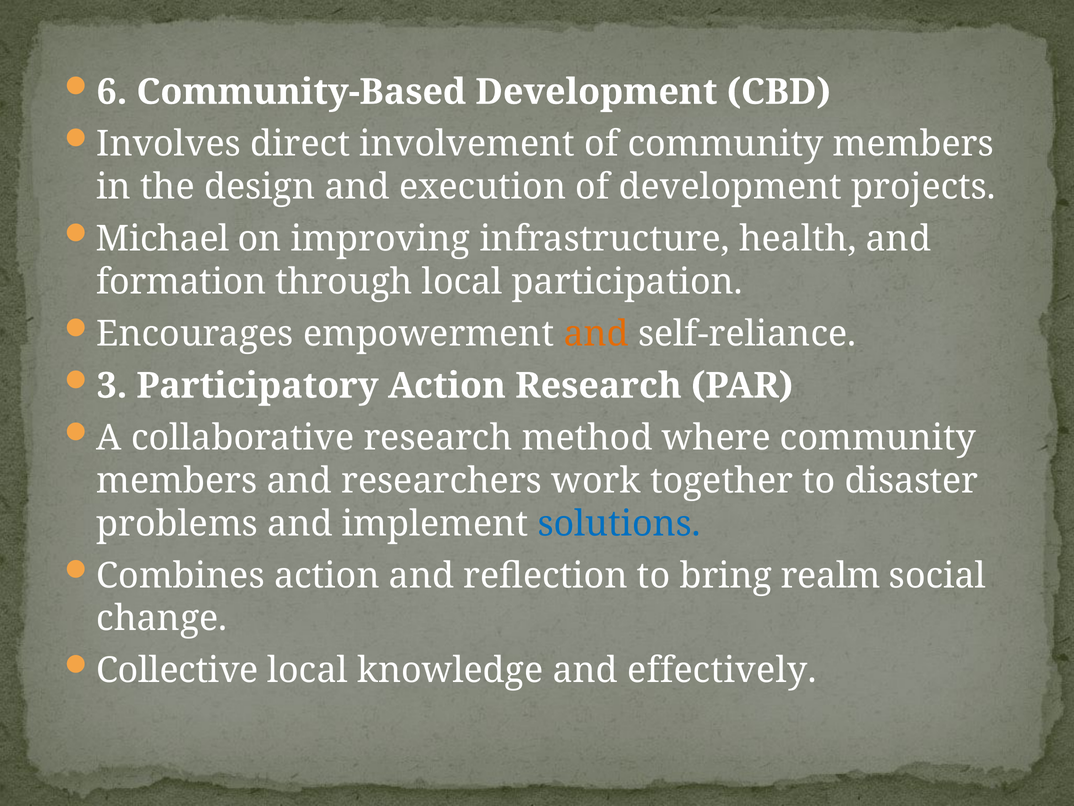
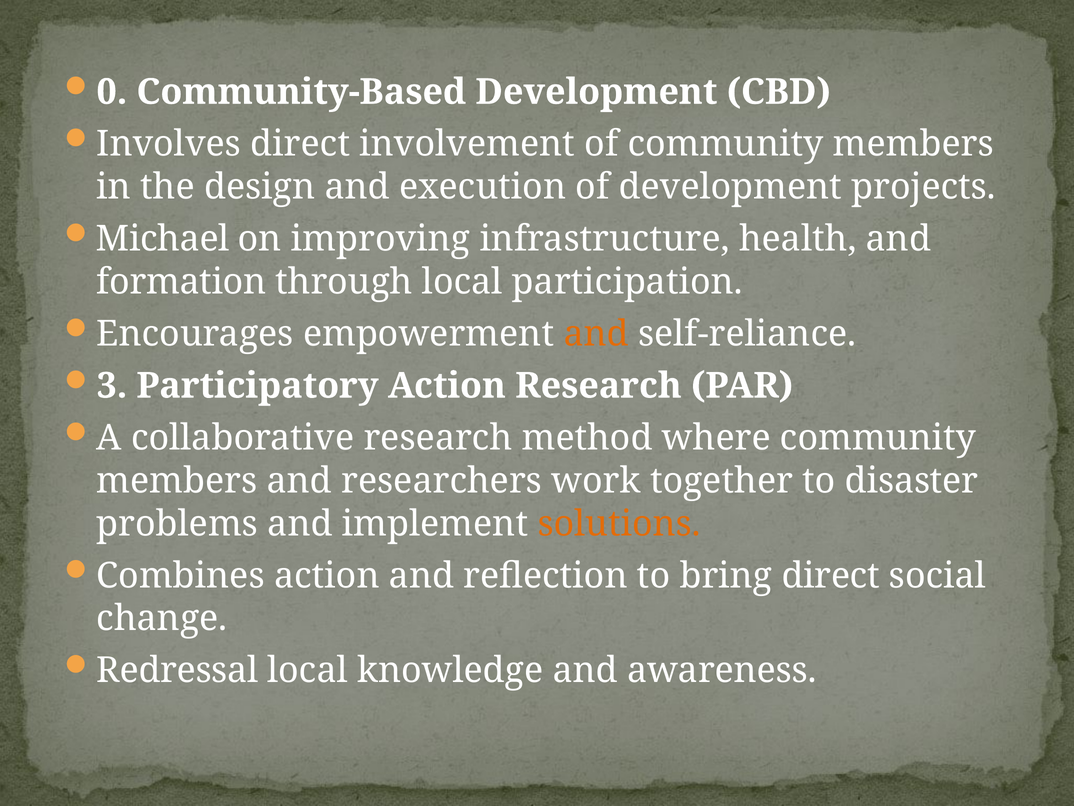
6: 6 -> 0
solutions colour: blue -> orange
bring realm: realm -> direct
Collective: Collective -> Redressal
effectively: effectively -> awareness
